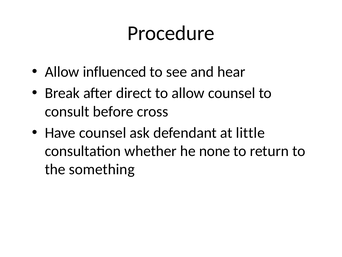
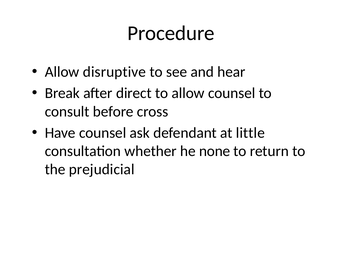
influenced: influenced -> disruptive
something: something -> prejudicial
